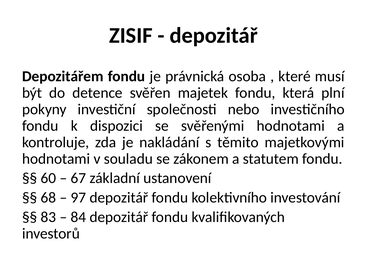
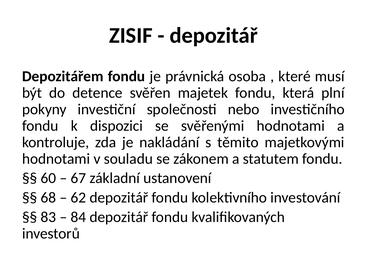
97: 97 -> 62
